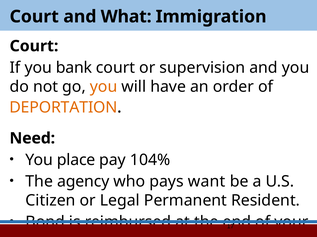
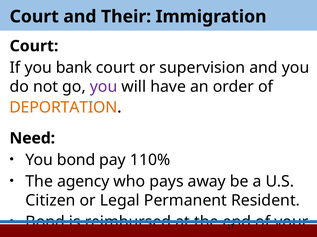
What: What -> Their
you at (104, 87) colour: orange -> purple
You place: place -> bond
104%: 104% -> 110%
want: want -> away
